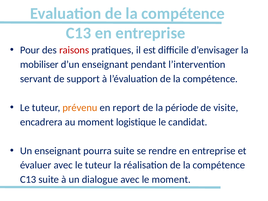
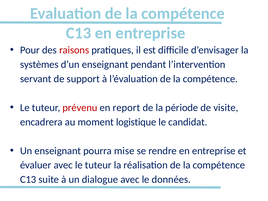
mobiliser: mobiliser -> systèmes
prévenu colour: orange -> red
pourra suite: suite -> mise
le moment: moment -> données
